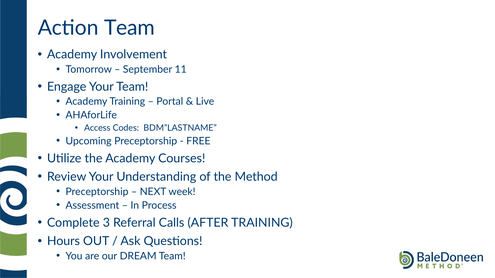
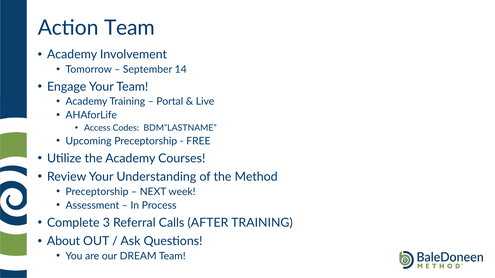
11: 11 -> 14
Hours: Hours -> About
